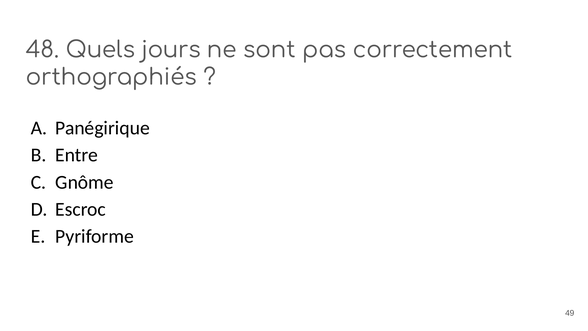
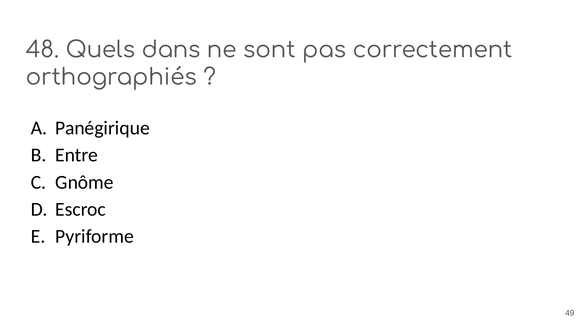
jours: jours -> dans
